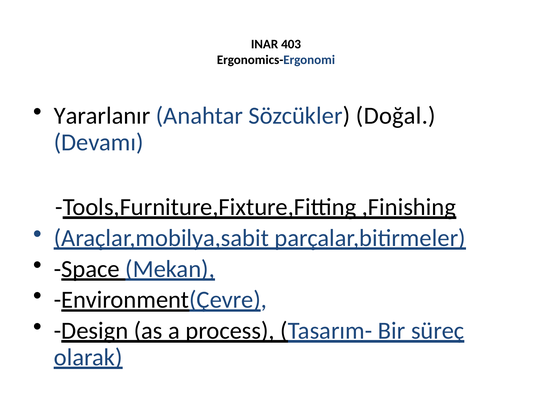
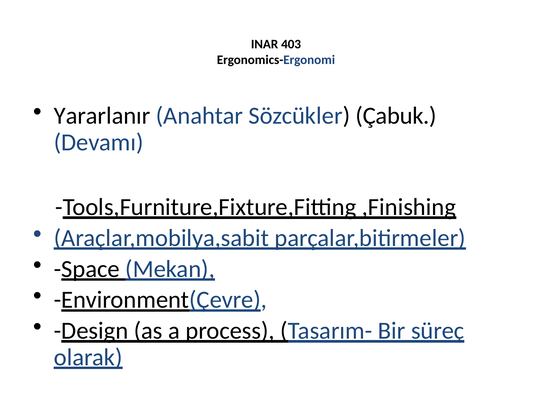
Doğal: Doğal -> Çabuk
